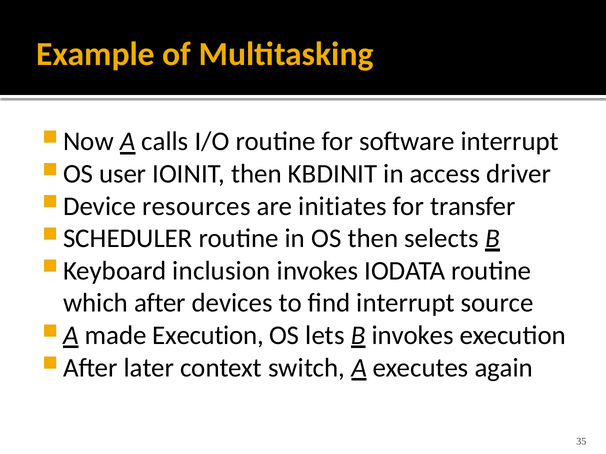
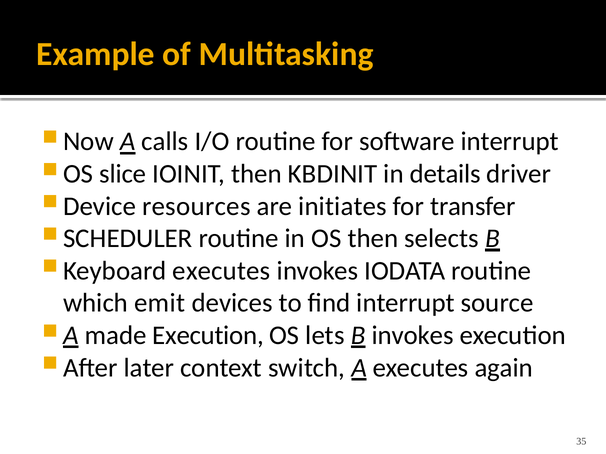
user: user -> slice
access: access -> details
inclusion at (221, 271): inclusion -> executes
after: after -> emit
